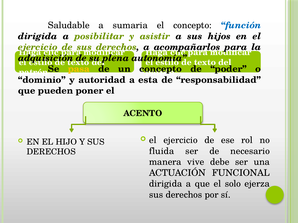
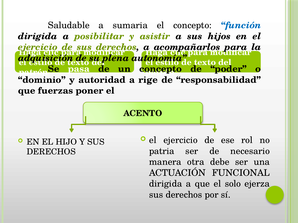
pasa colour: yellow -> white
esta: esta -> rige
pueden: pueden -> fuerzas
fluida: fluida -> patria
vive: vive -> otra
